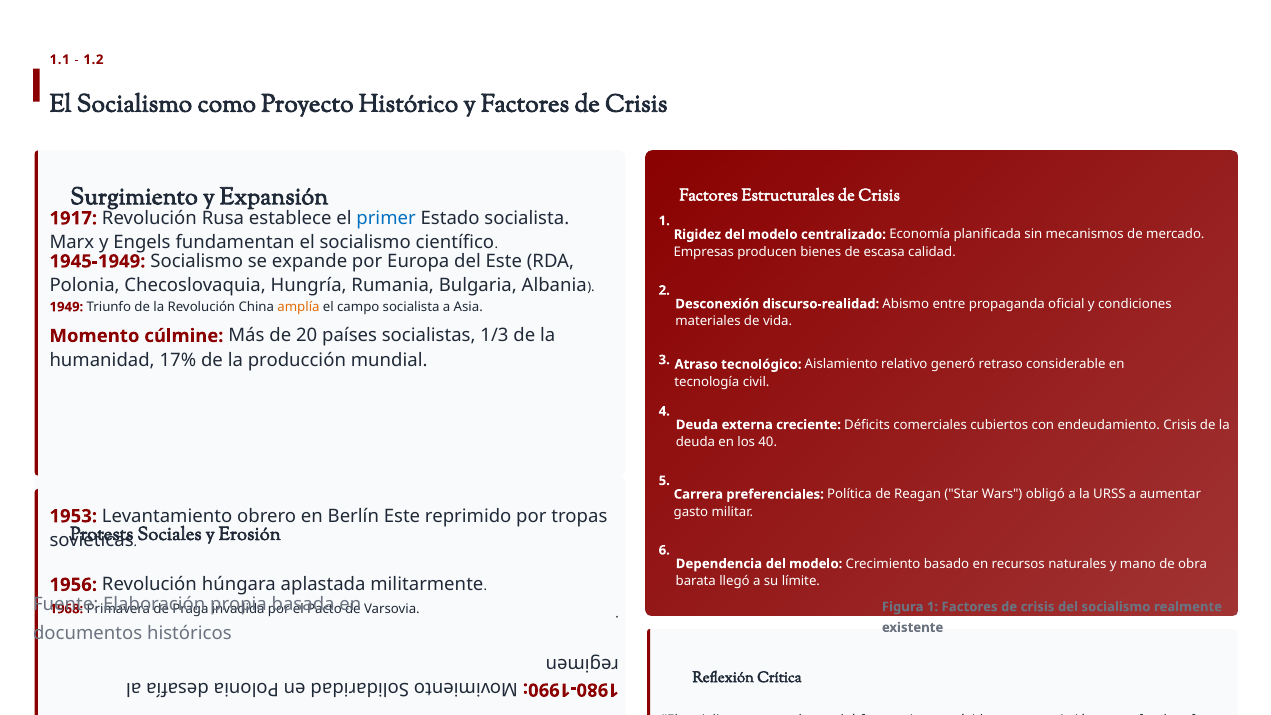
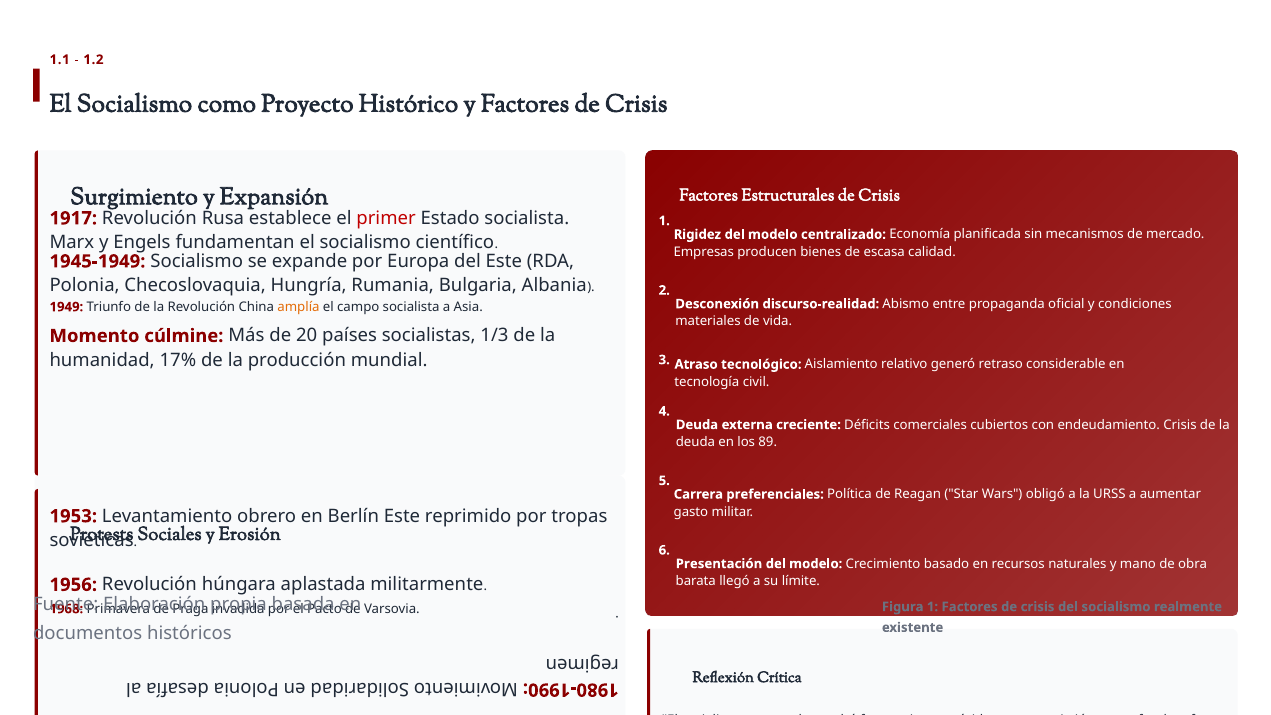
primer colour: blue -> red
40: 40 -> 89
Dependencia: Dependencia -> Presentación
